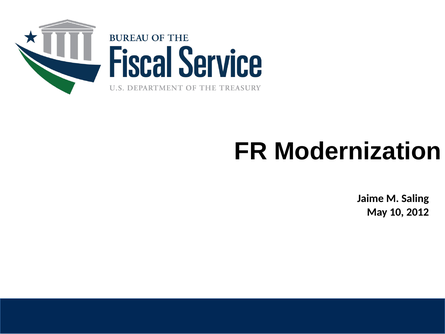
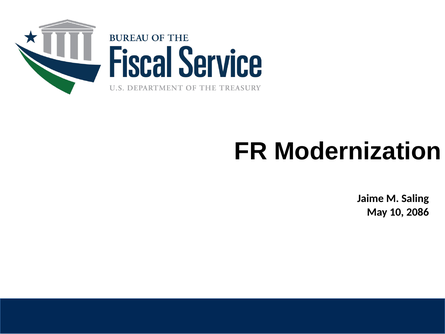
2012: 2012 -> 2086
